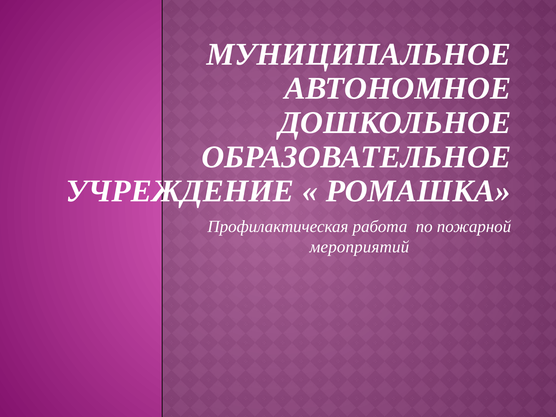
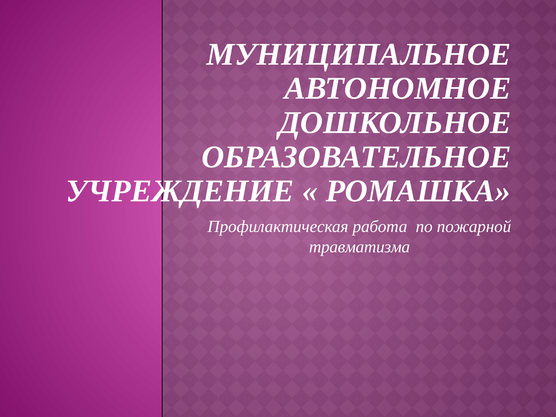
мероприятий: мероприятий -> травматизма
